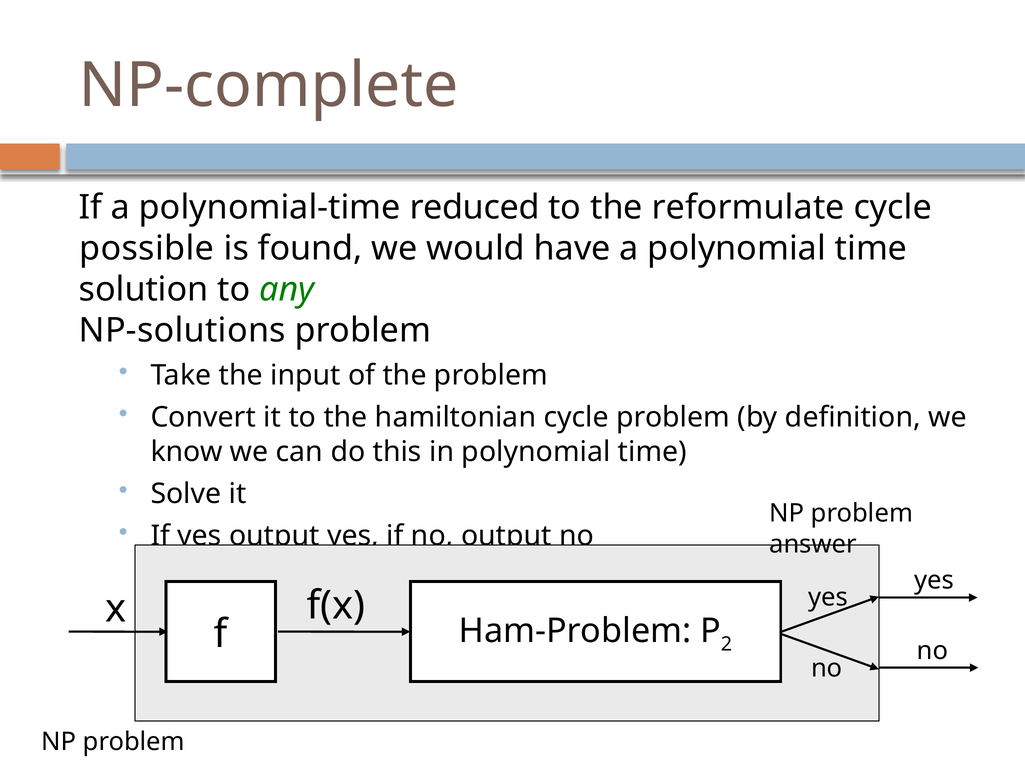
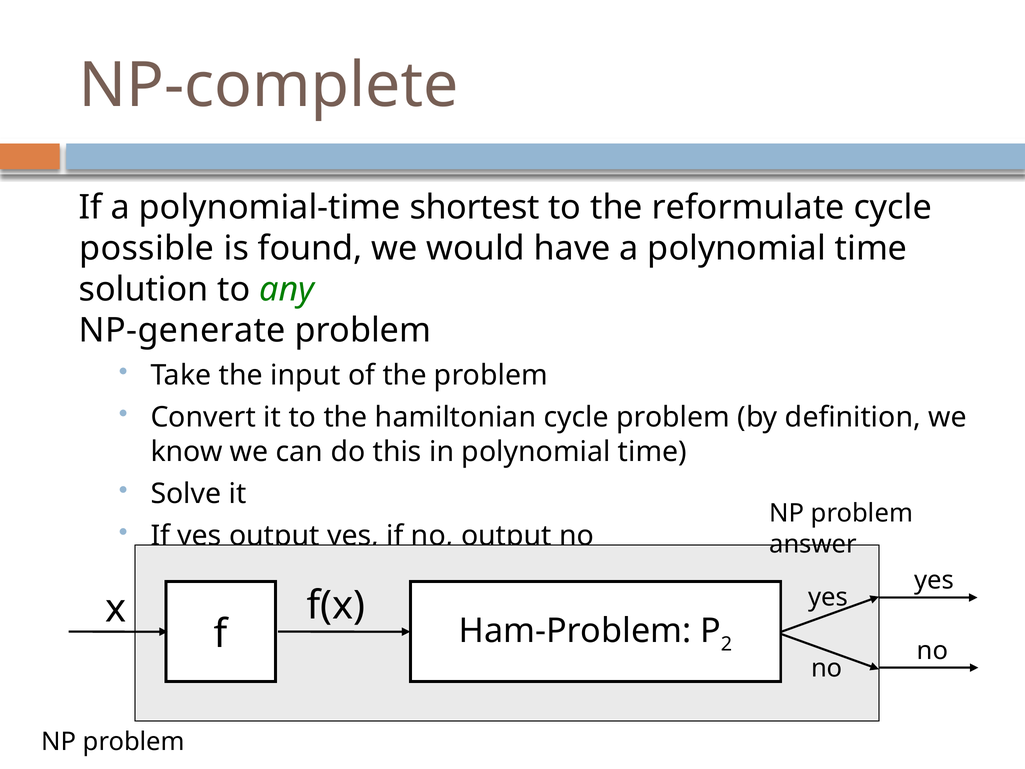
reduced: reduced -> shortest
NP-solutions: NP-solutions -> NP-generate
